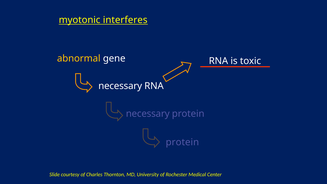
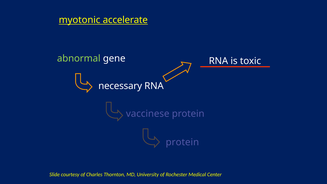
interferes: interferes -> accelerate
abnormal colour: yellow -> light green
necessary at (148, 114): necessary -> vaccinese
